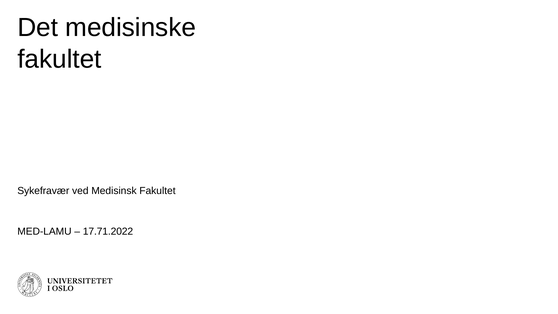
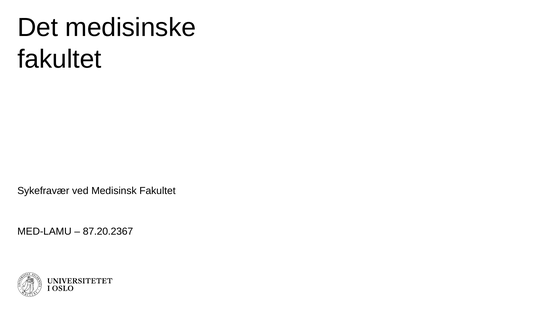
17.71.2022: 17.71.2022 -> 87.20.2367
